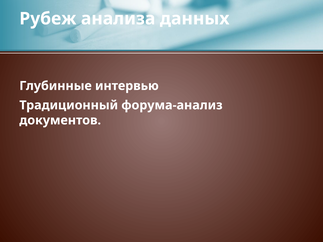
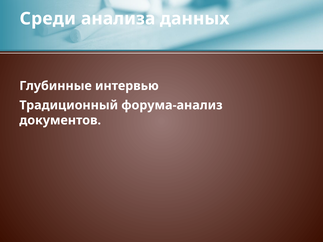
Рубеж: Рубеж -> Среди
